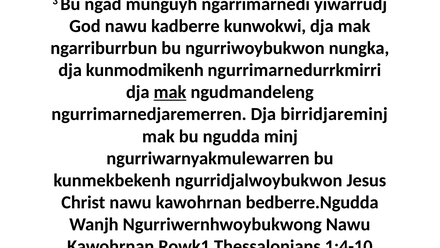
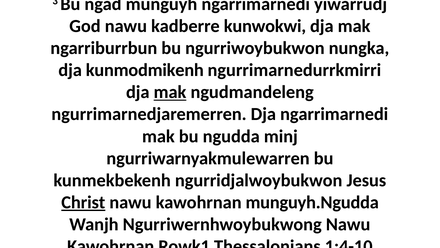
Dja birridjareminj: birridjareminj -> ngarrimarnedi
Christ underline: none -> present
bedberre.Ngudda: bedberre.Ngudda -> munguyh.Ngudda
